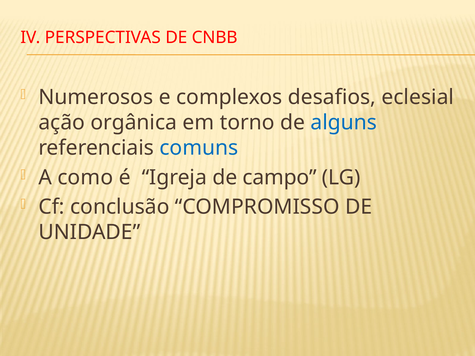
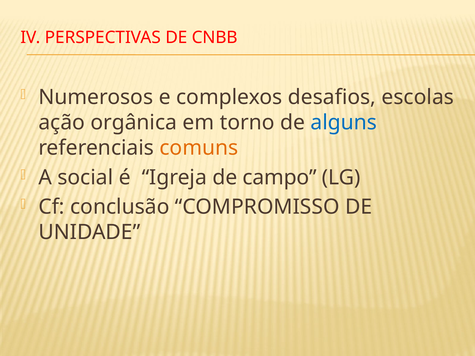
eclesial: eclesial -> escolas
comuns colour: blue -> orange
como: como -> social
